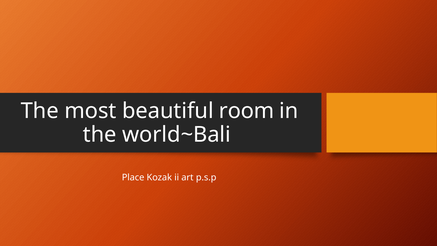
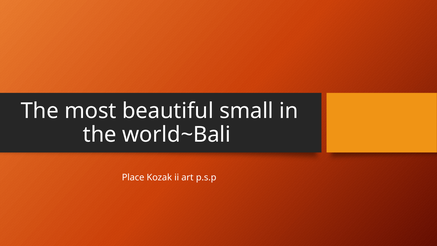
room: room -> small
